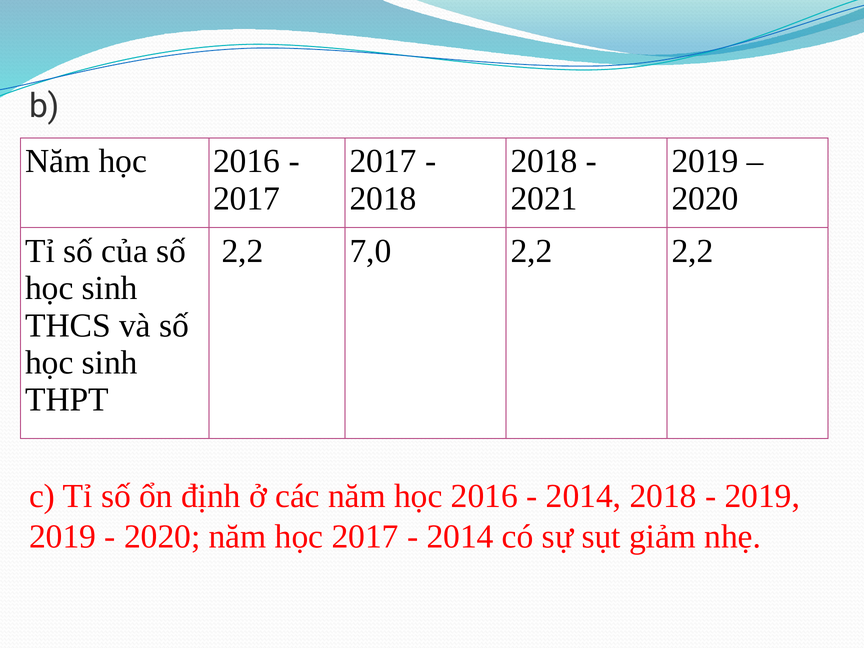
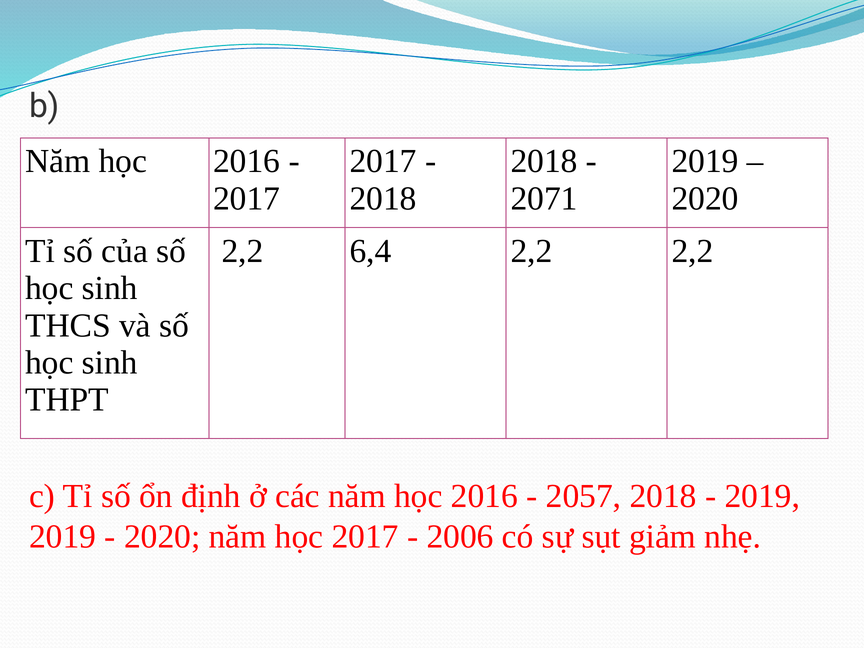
2021: 2021 -> 2071
7,0: 7,0 -> 6,4
2014 at (584, 496): 2014 -> 2057
2014 at (460, 537): 2014 -> 2006
